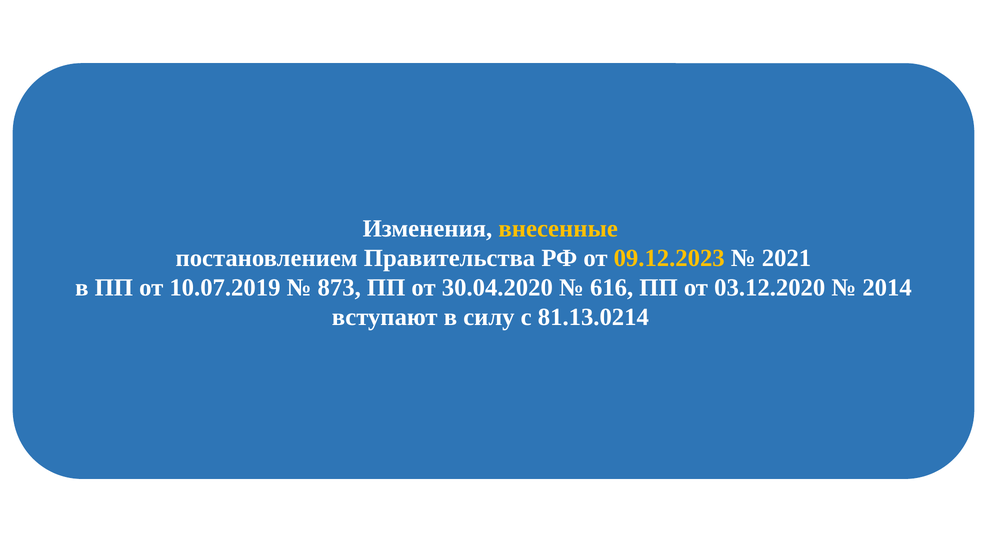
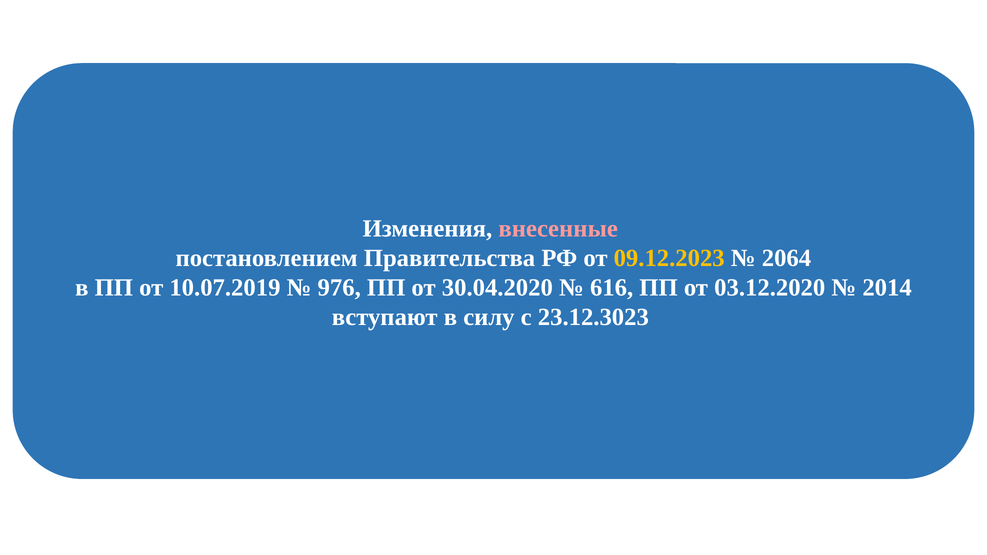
внесенные colour: yellow -> pink
2021: 2021 -> 2064
873: 873 -> 976
81.13.0214: 81.13.0214 -> 23.12.3023
